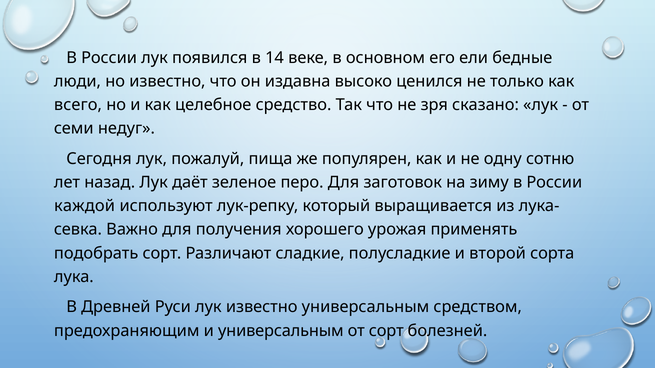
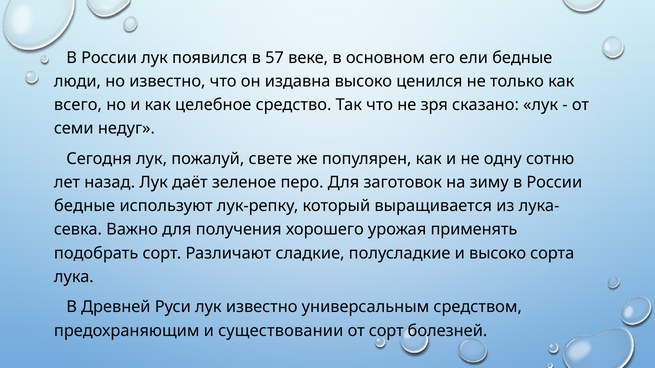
14: 14 -> 57
пища: пища -> свете
каждой at (85, 206): каждой -> бедные
и второй: второй -> высоко
и универсальным: универсальным -> существовании
